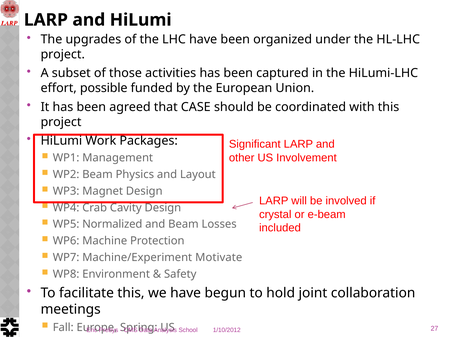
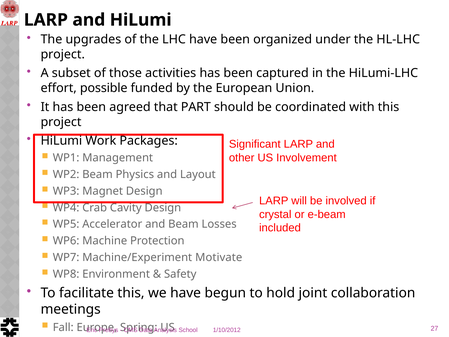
CASE: CASE -> PART
Normalized: Normalized -> Accelerator
